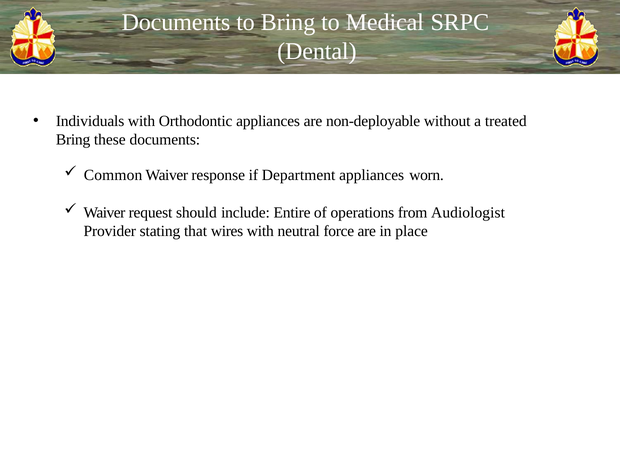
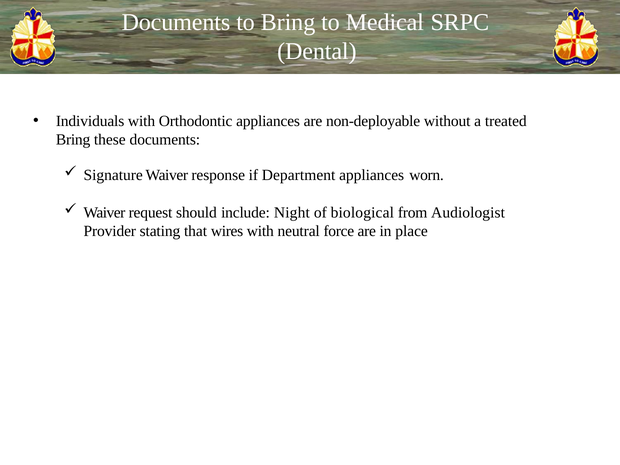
Common: Common -> Signature
Entire: Entire -> Night
operations: operations -> biological
